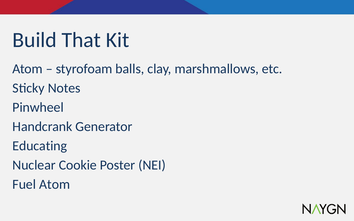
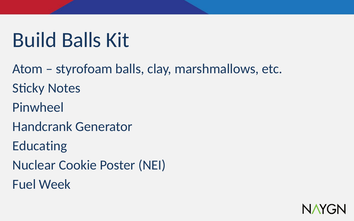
Build That: That -> Balls
Fuel Atom: Atom -> Week
